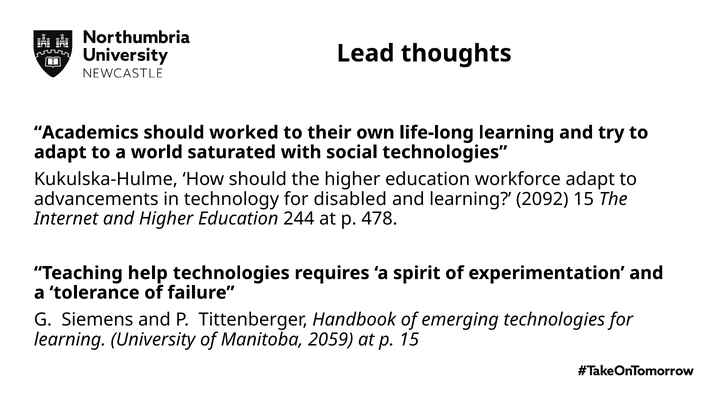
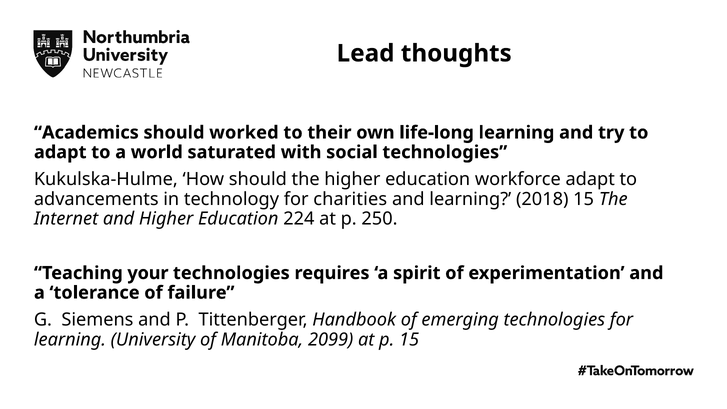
disabled: disabled -> charities
2092: 2092 -> 2018
244: 244 -> 224
478: 478 -> 250
help: help -> your
2059: 2059 -> 2099
